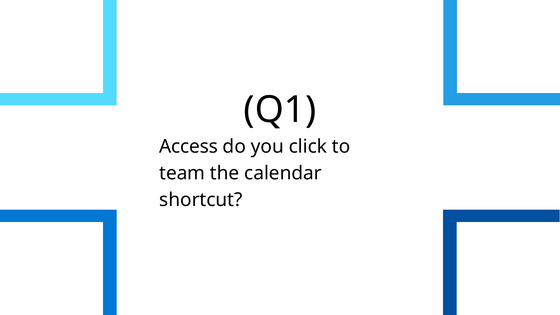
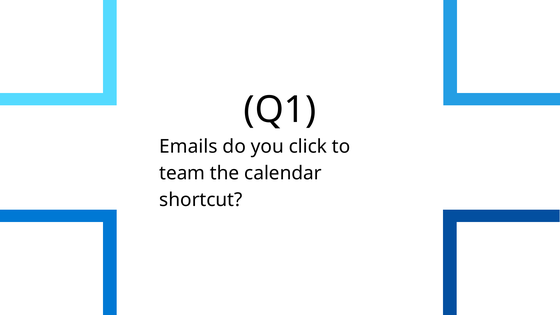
Access: Access -> Emails
